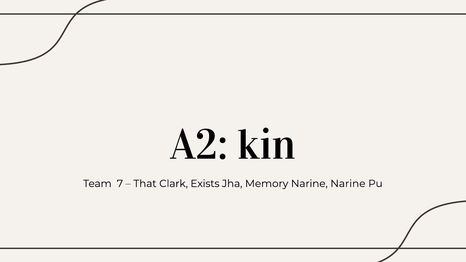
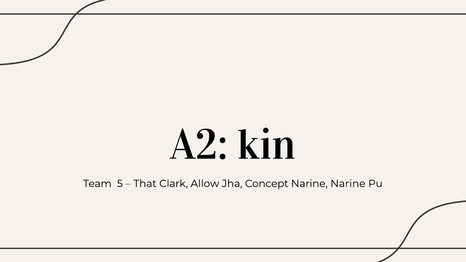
7: 7 -> 5
Exists: Exists -> Allow
Memory: Memory -> Concept
